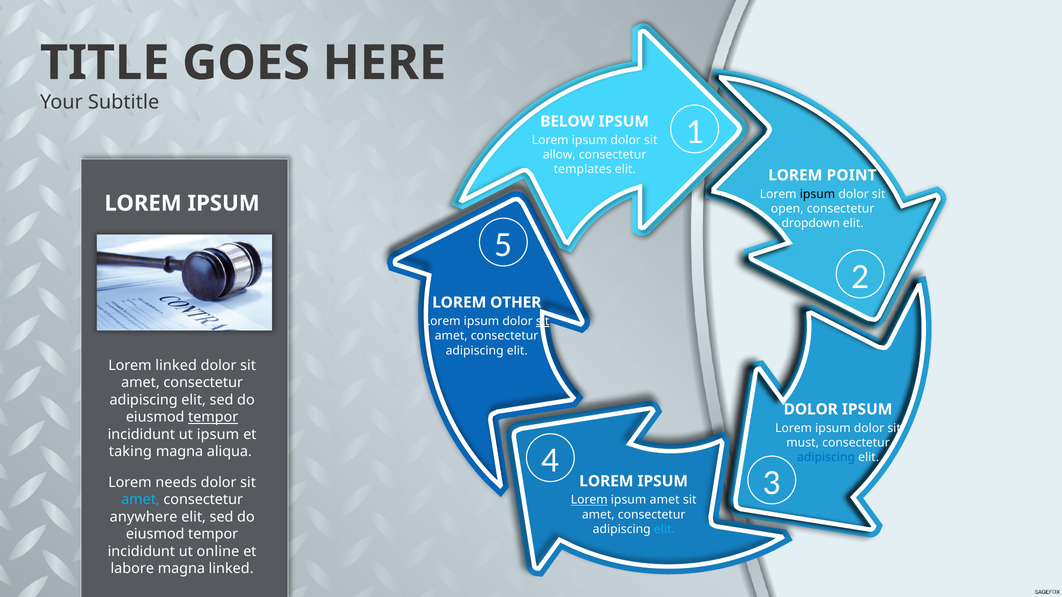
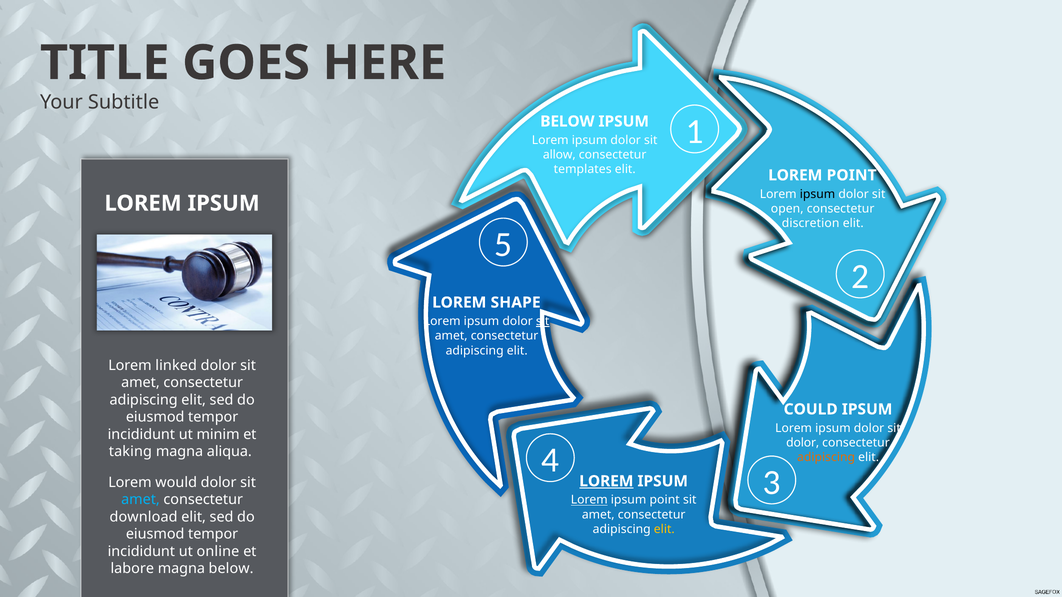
dropdown: dropdown -> discretion
OTHER: OTHER -> SHAPE
DOLOR at (811, 410): DOLOR -> COULD
tempor at (213, 417) underline: present -> none
ut ipsum: ipsum -> minim
must at (803, 443): must -> dolor
adipiscing at (826, 458) colour: blue -> orange
needs: needs -> would
LOREM at (606, 481) underline: none -> present
ipsum amet: amet -> point
anywhere: anywhere -> download
elit at (664, 530) colour: light blue -> yellow
magna linked: linked -> below
